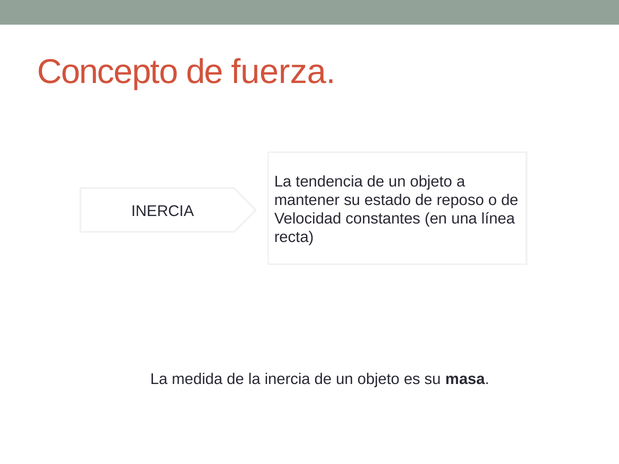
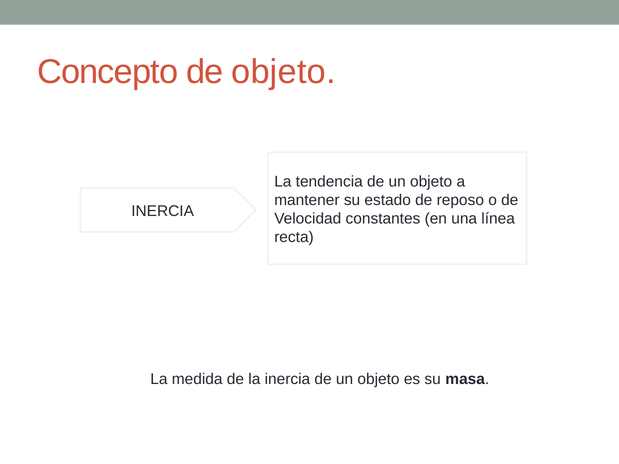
de fuerza: fuerza -> objeto
